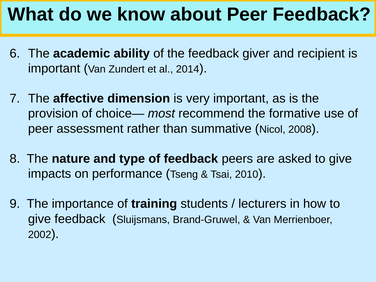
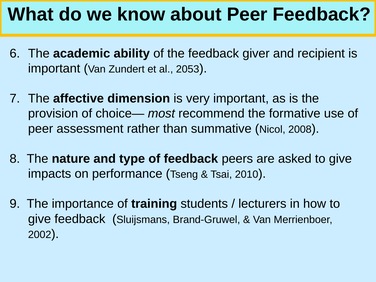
2014: 2014 -> 2053
